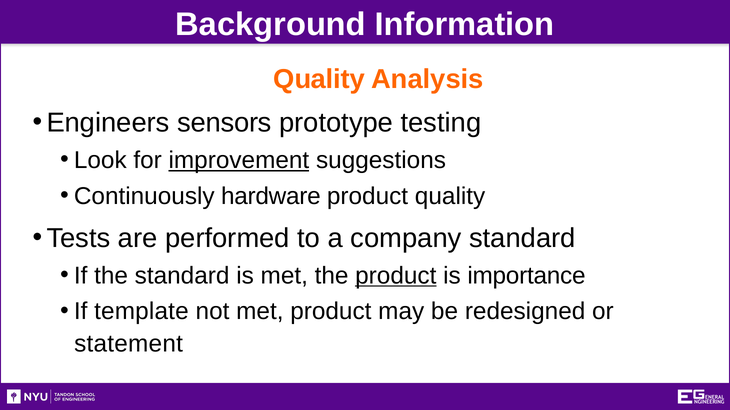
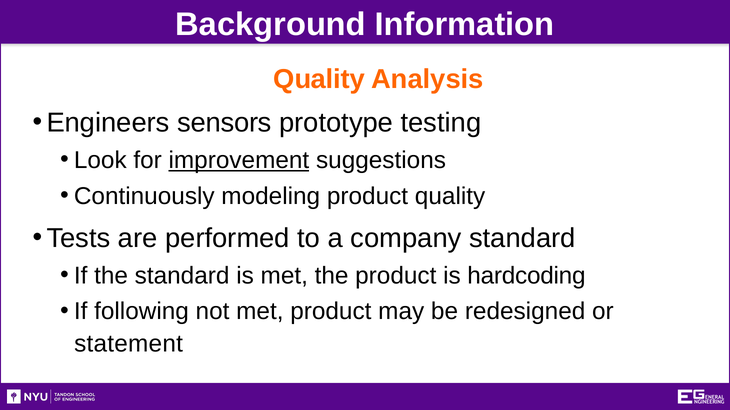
hardware: hardware -> modeling
product at (396, 276) underline: present -> none
importance: importance -> hardcoding
template: template -> following
